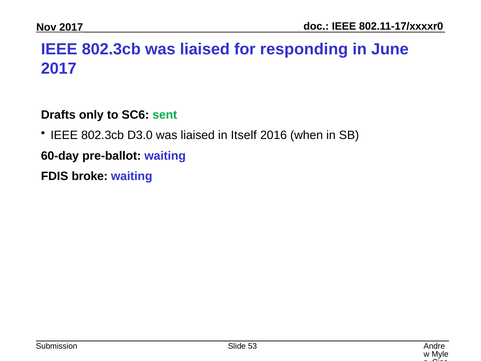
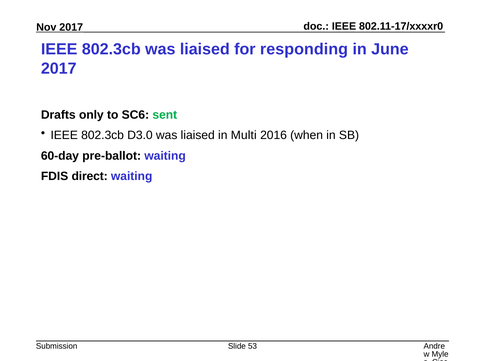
Itself: Itself -> Multi
broke: broke -> direct
